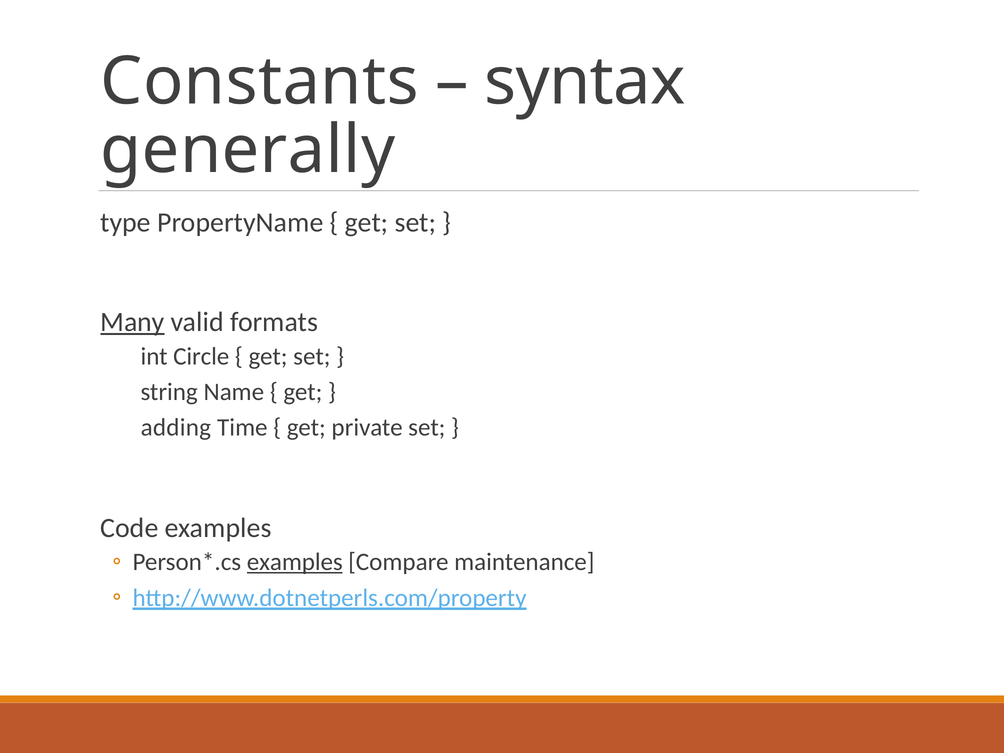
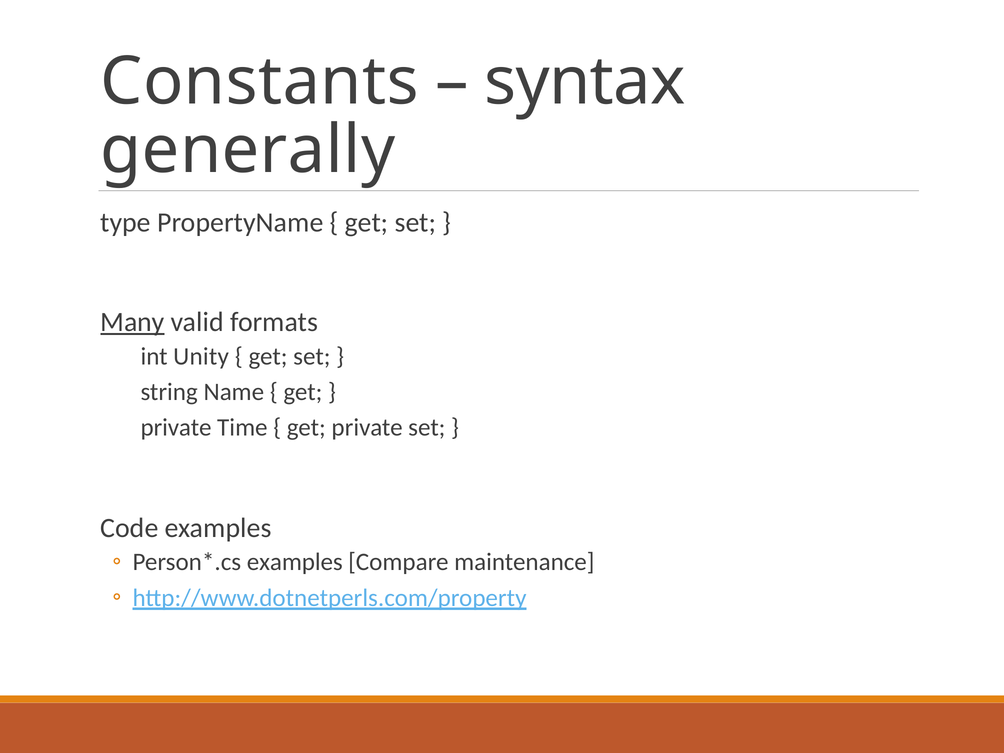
Circle: Circle -> Unity
adding at (176, 427): adding -> private
examples at (295, 562) underline: present -> none
